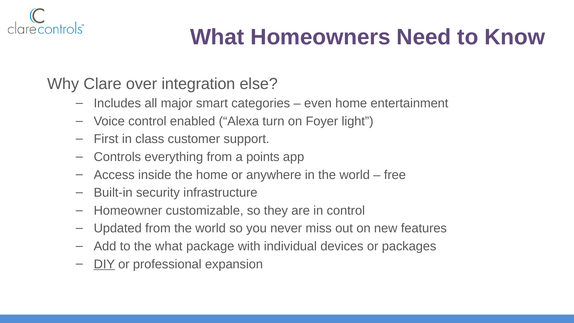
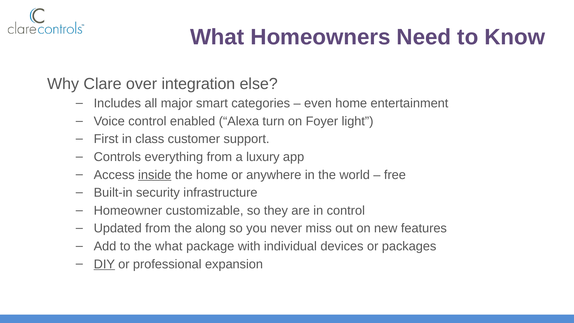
points: points -> luxury
inside underline: none -> present
from the world: world -> along
